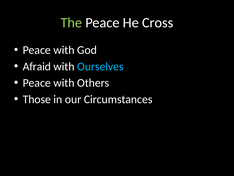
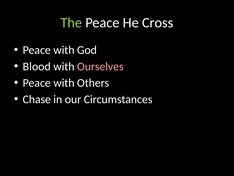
Afraid: Afraid -> Blood
Ourselves colour: light blue -> pink
Those: Those -> Chase
